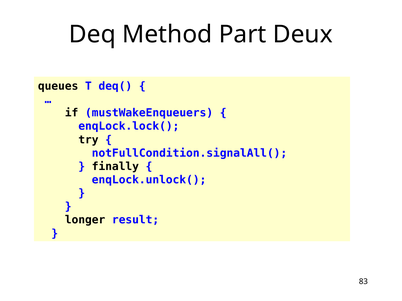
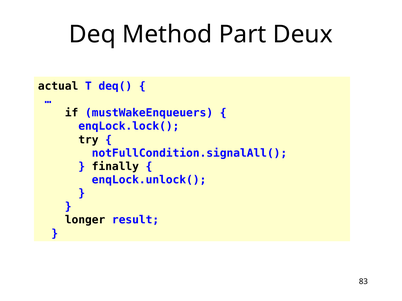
queues: queues -> actual
